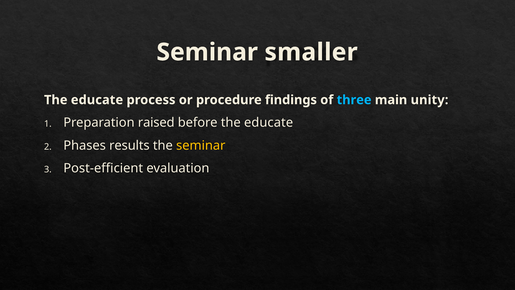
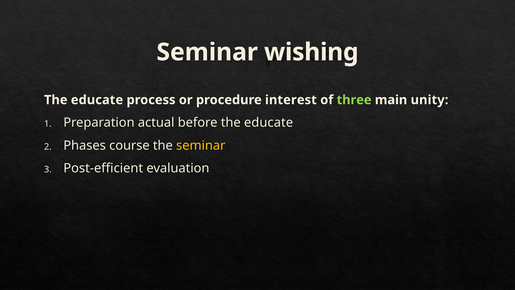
smaller: smaller -> wishing
findings: findings -> interest
three colour: light blue -> light green
raised: raised -> actual
results: results -> course
